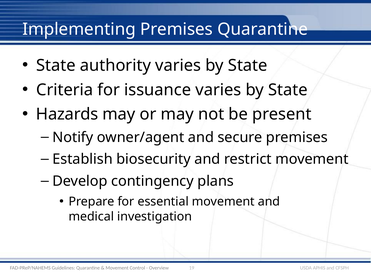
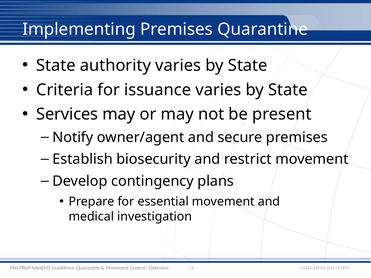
Hazards: Hazards -> Services
